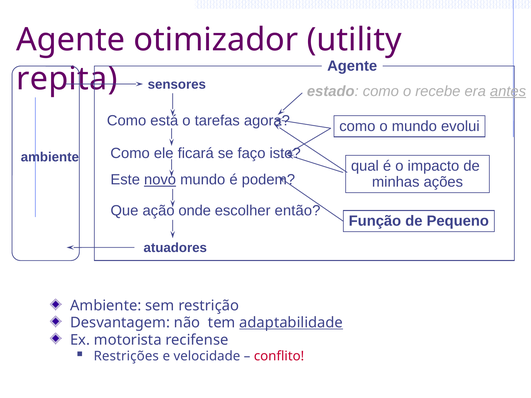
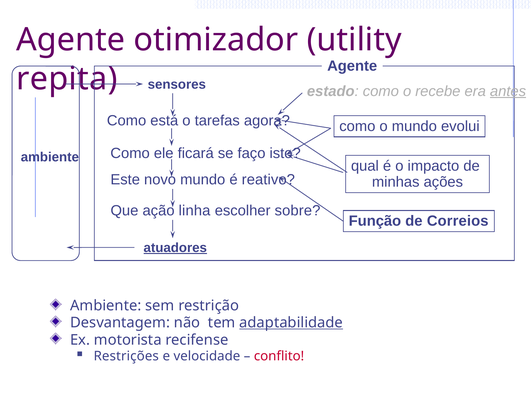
novo underline: present -> none
podem: podem -> reativo
onde: onde -> linha
então: então -> sobre
Pequeno: Pequeno -> Correios
atuadores underline: none -> present
